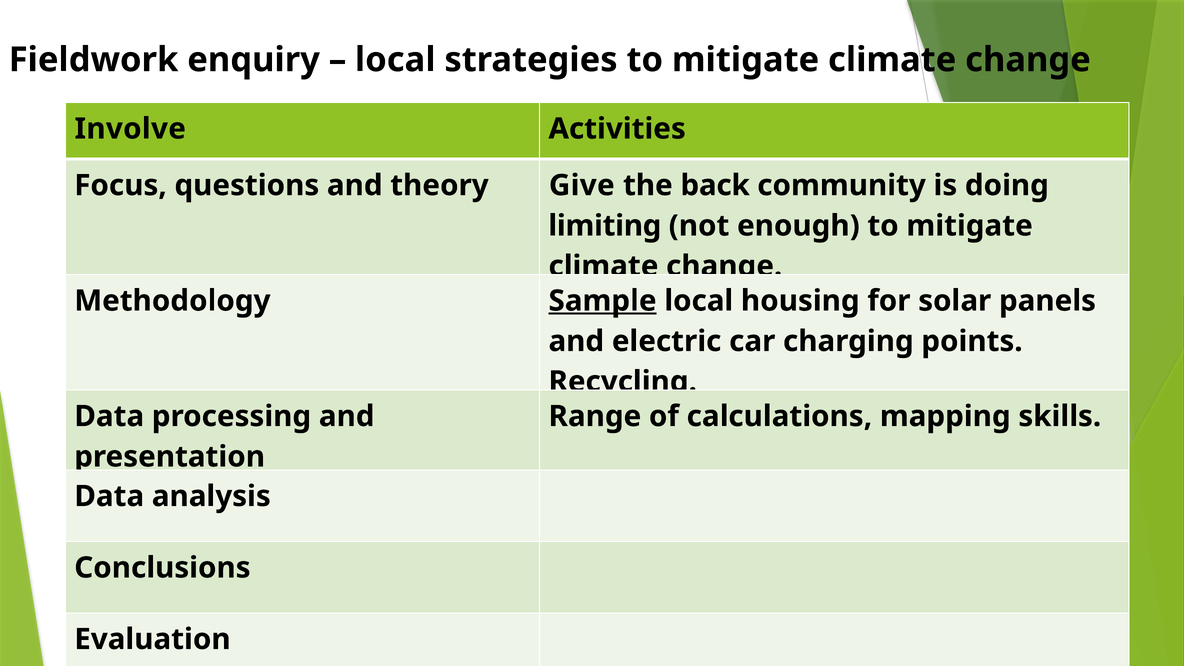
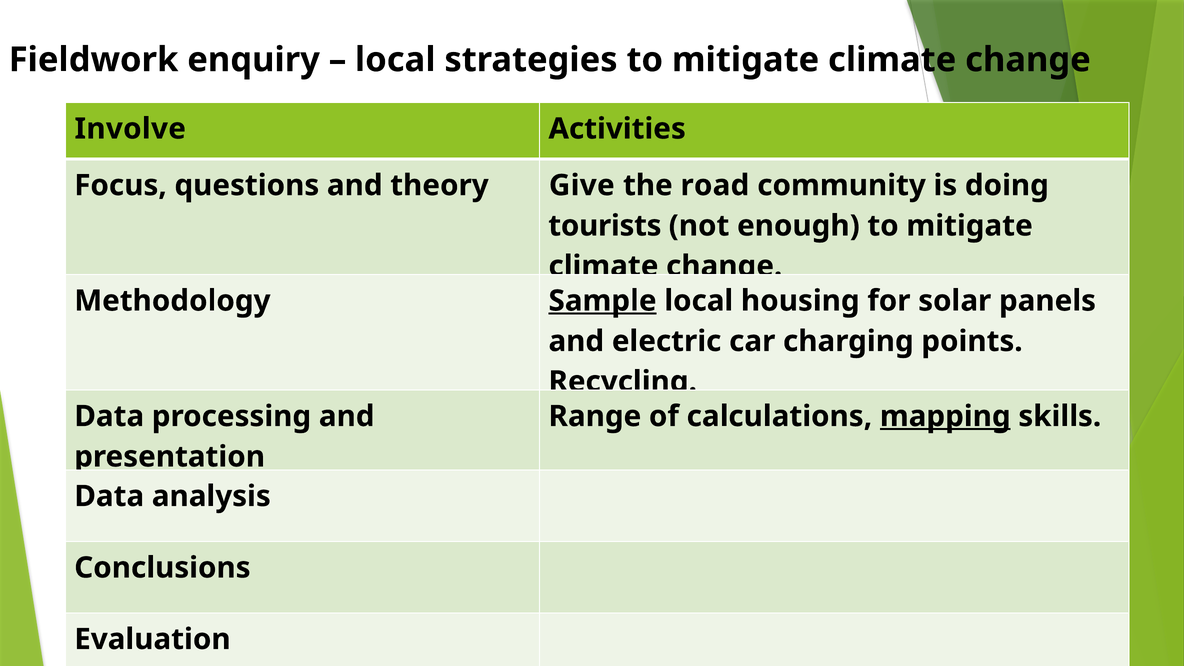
back: back -> road
limiting: limiting -> tourists
mapping underline: none -> present
